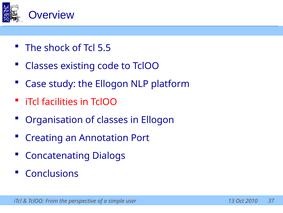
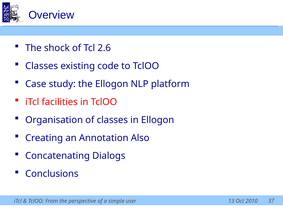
5.5: 5.5 -> 2.6
Port: Port -> Also
